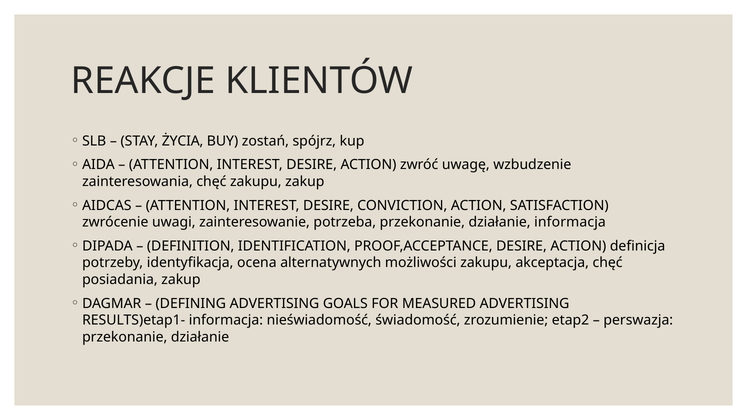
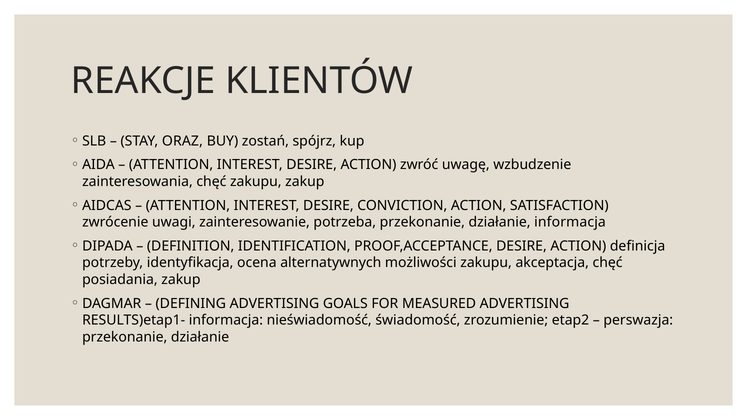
ŻYCIA: ŻYCIA -> ORAZ
